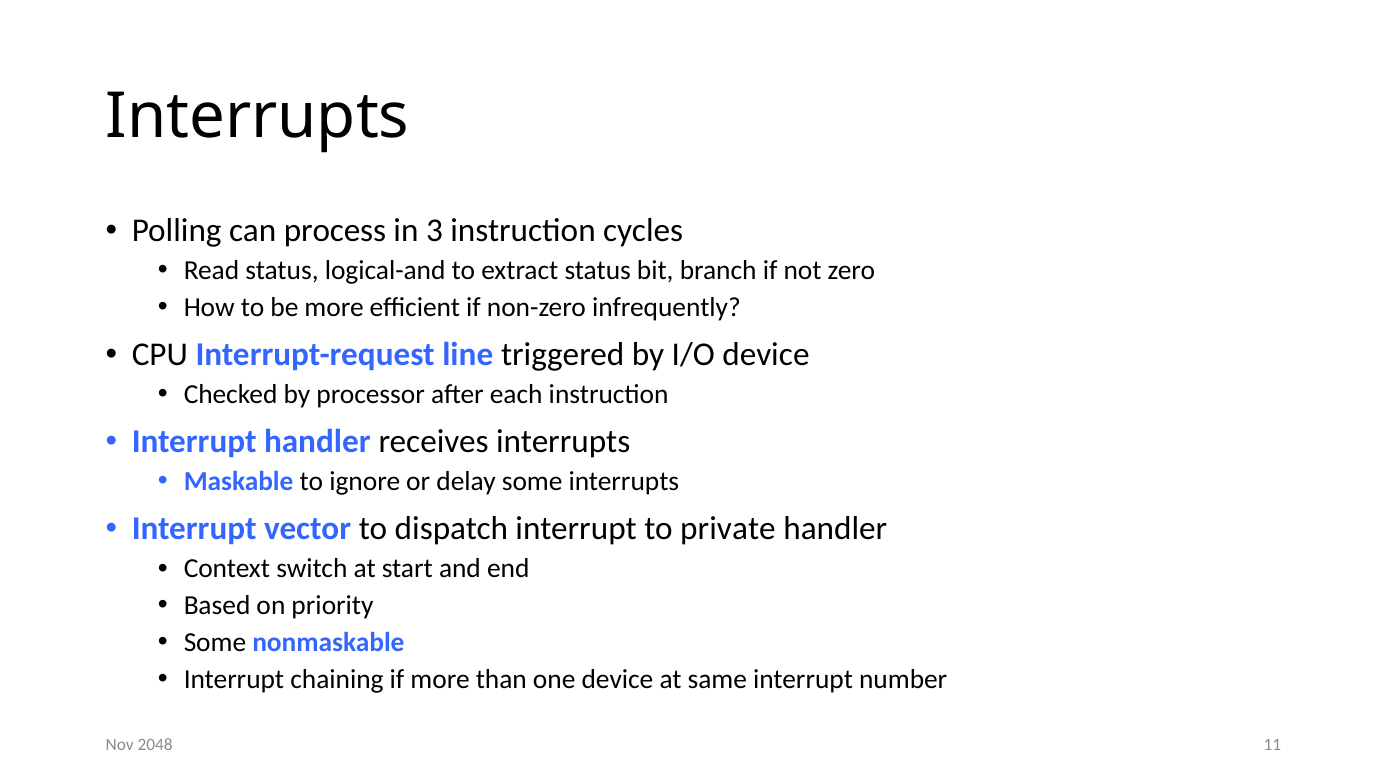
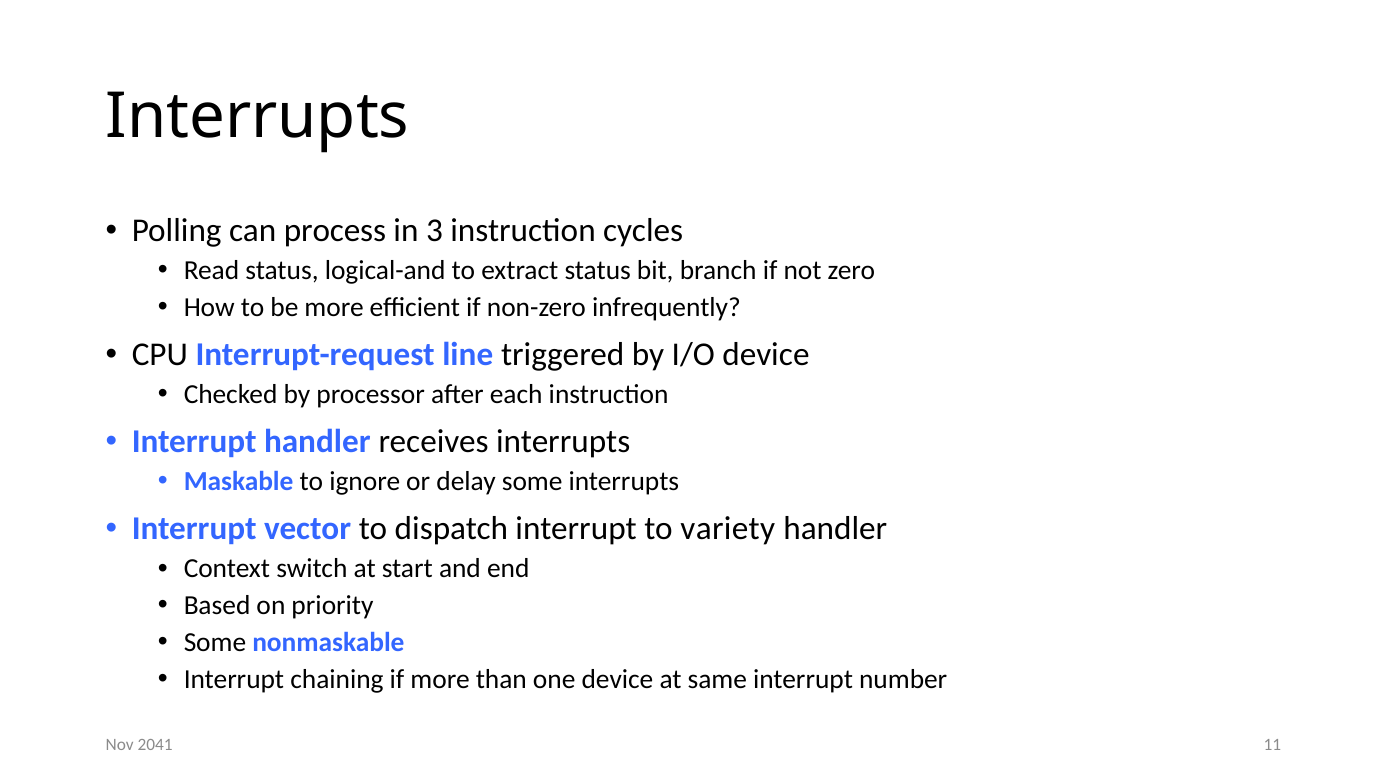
private: private -> variety
2048: 2048 -> 2041
